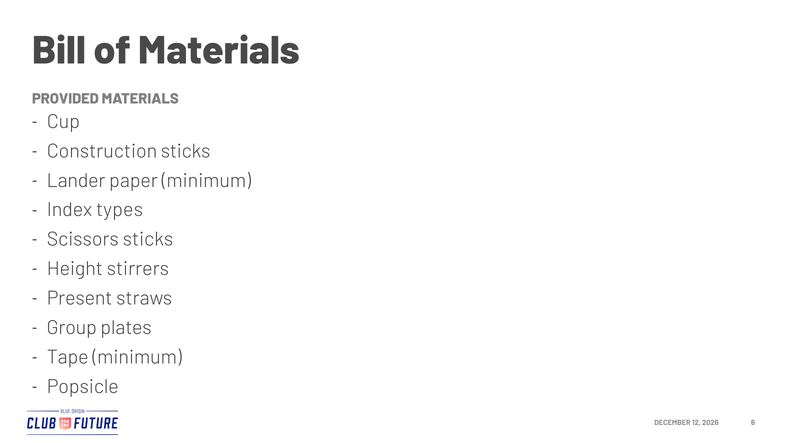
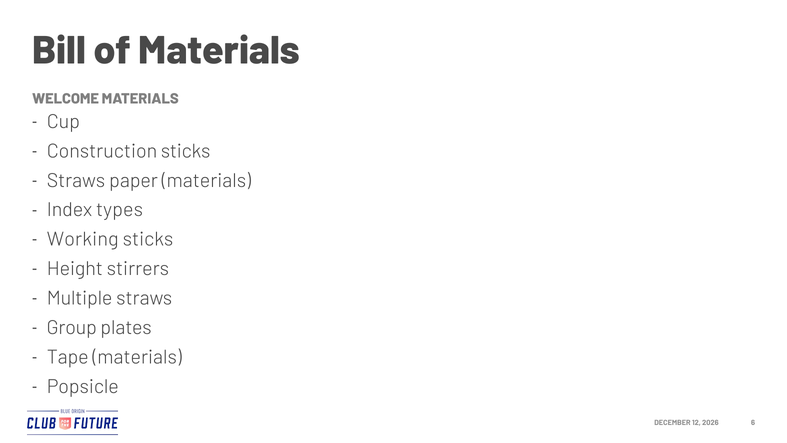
PROVIDED: PROVIDED -> WELCOME
Lander at (76, 180): Lander -> Straws
paper minimum: minimum -> materials
Scissors: Scissors -> Working
Present: Present -> Multiple
Tape minimum: minimum -> materials
